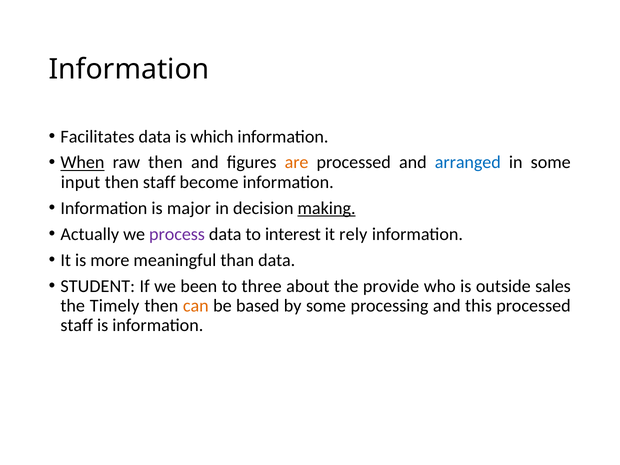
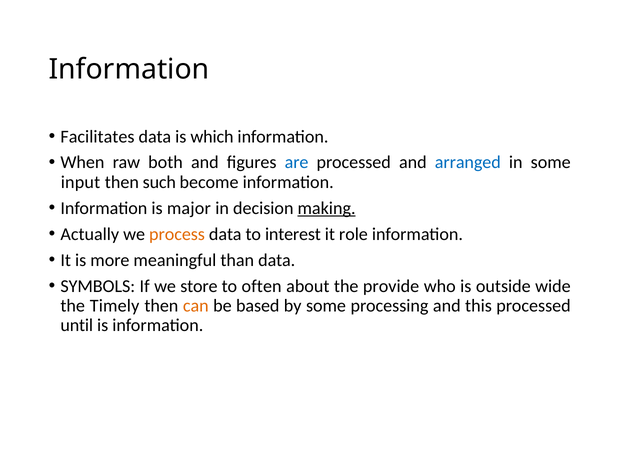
When underline: present -> none
raw then: then -> both
are colour: orange -> blue
then staff: staff -> such
process colour: purple -> orange
rely: rely -> role
STUDENT: STUDENT -> SYMBOLS
been: been -> store
three: three -> often
sales: sales -> wide
staff at (77, 325): staff -> until
